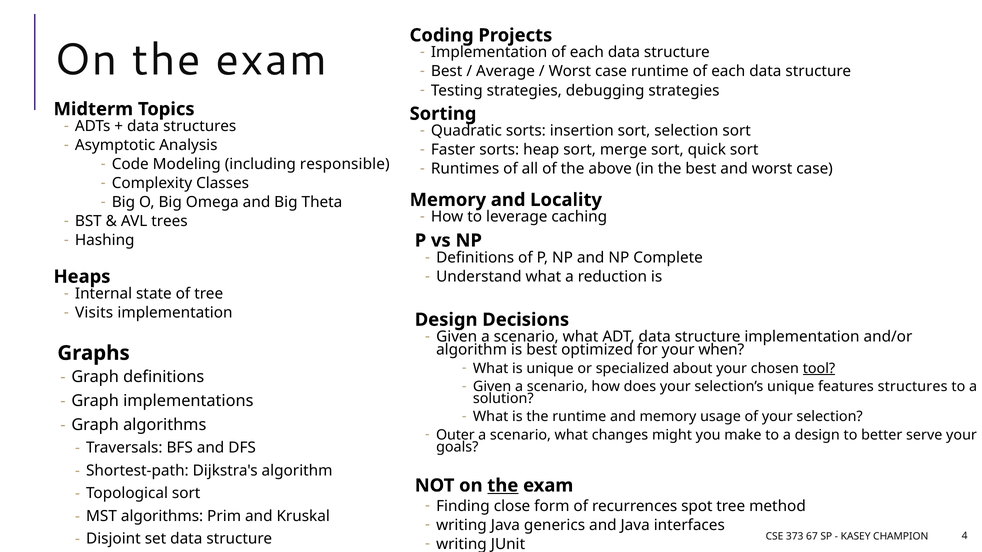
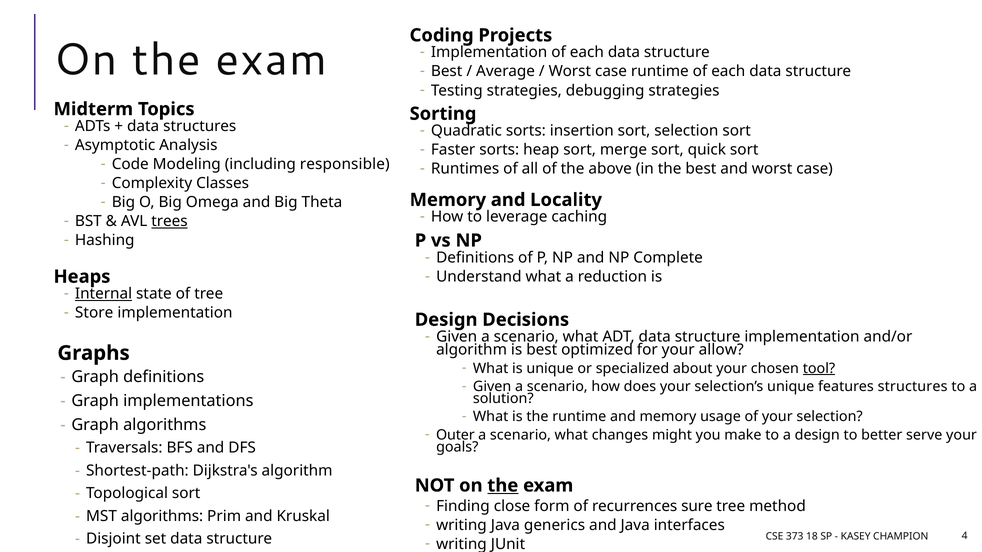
trees underline: none -> present
Internal underline: none -> present
Visits: Visits -> Store
when: when -> allow
spot: spot -> sure
67: 67 -> 18
